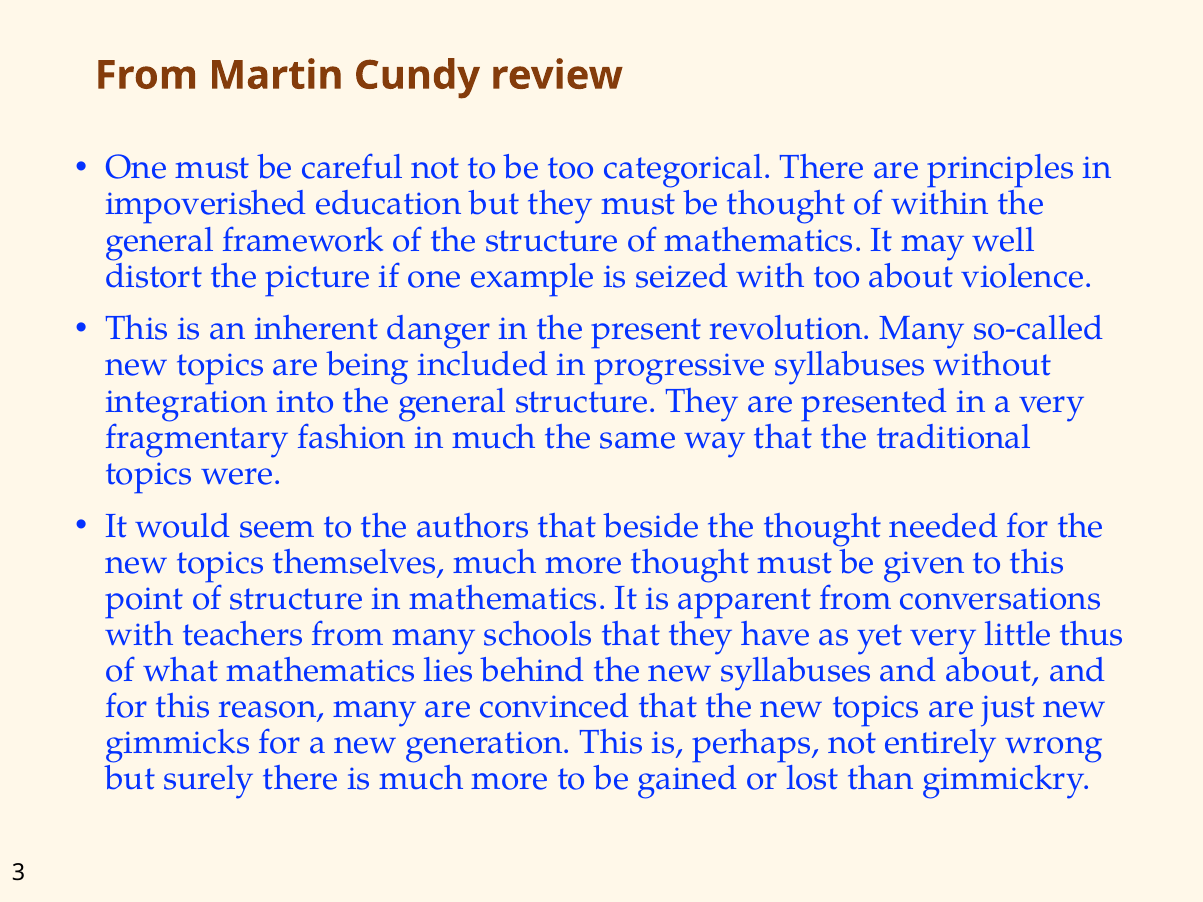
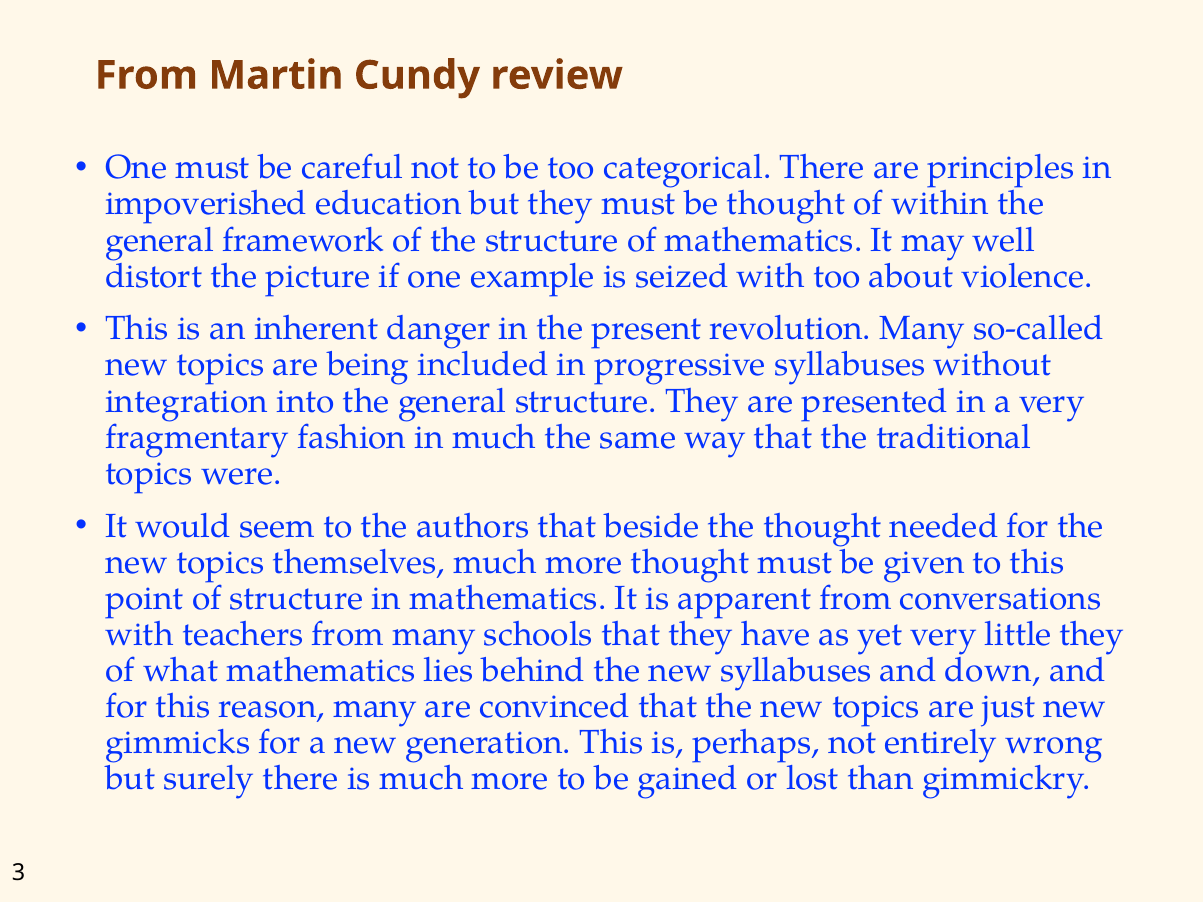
little thus: thus -> they
and about: about -> down
